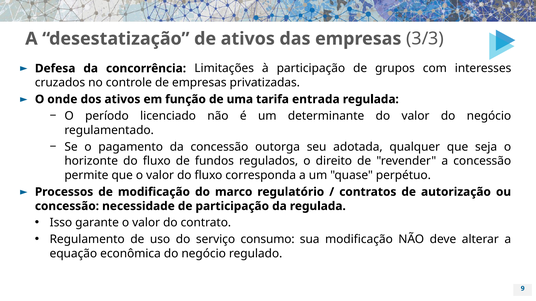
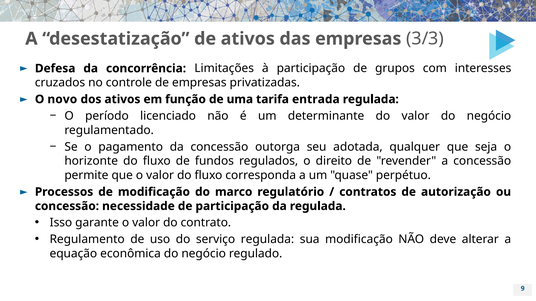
onde: onde -> novo
serviço consumo: consumo -> regulada
